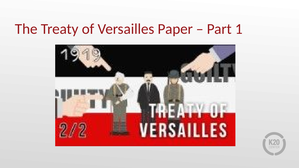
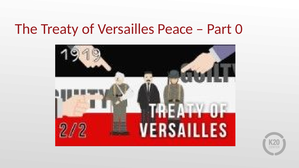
Paper: Paper -> Peace
1: 1 -> 0
